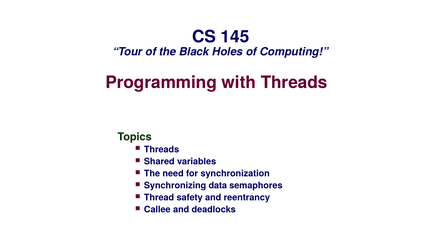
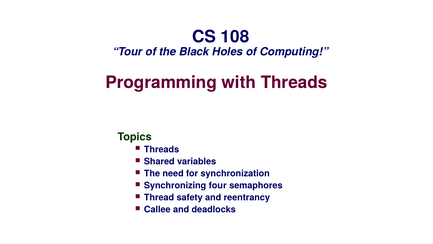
145: 145 -> 108
data: data -> four
